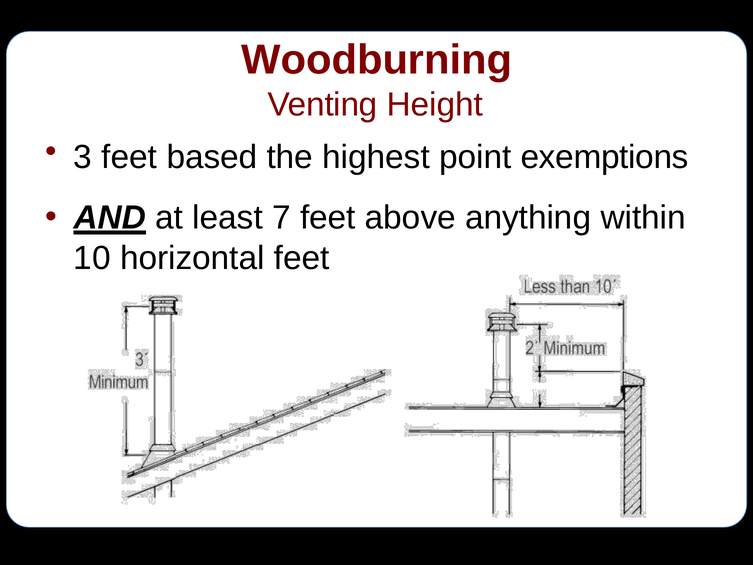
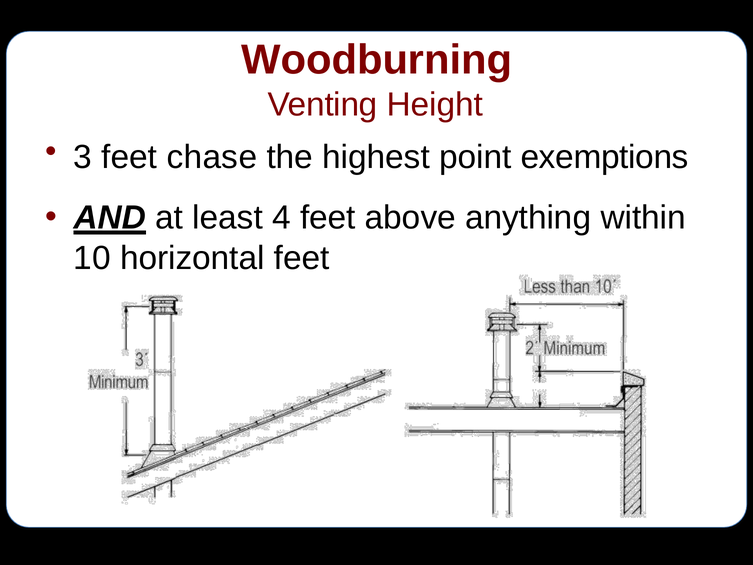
based: based -> chase
7: 7 -> 4
